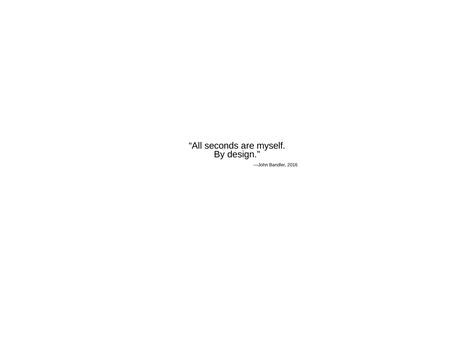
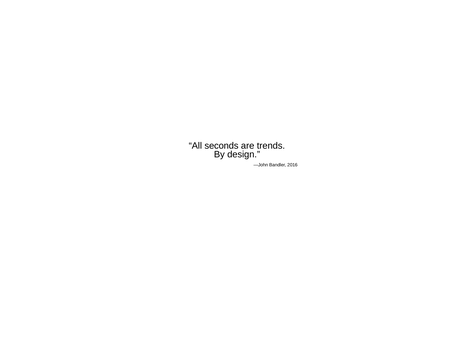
myself: myself -> trends
